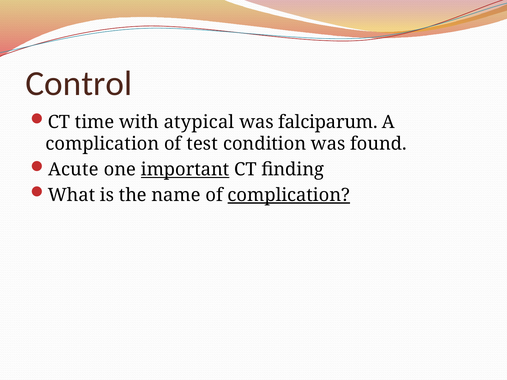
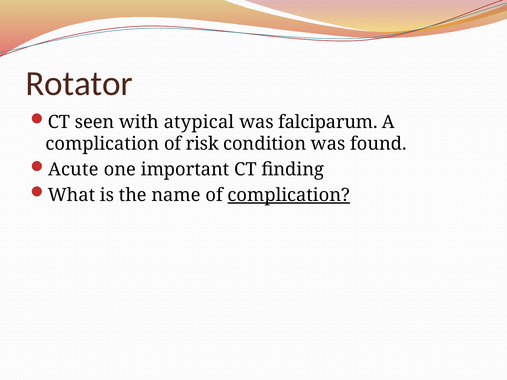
Control: Control -> Rotator
time: time -> seen
test: test -> risk
important underline: present -> none
